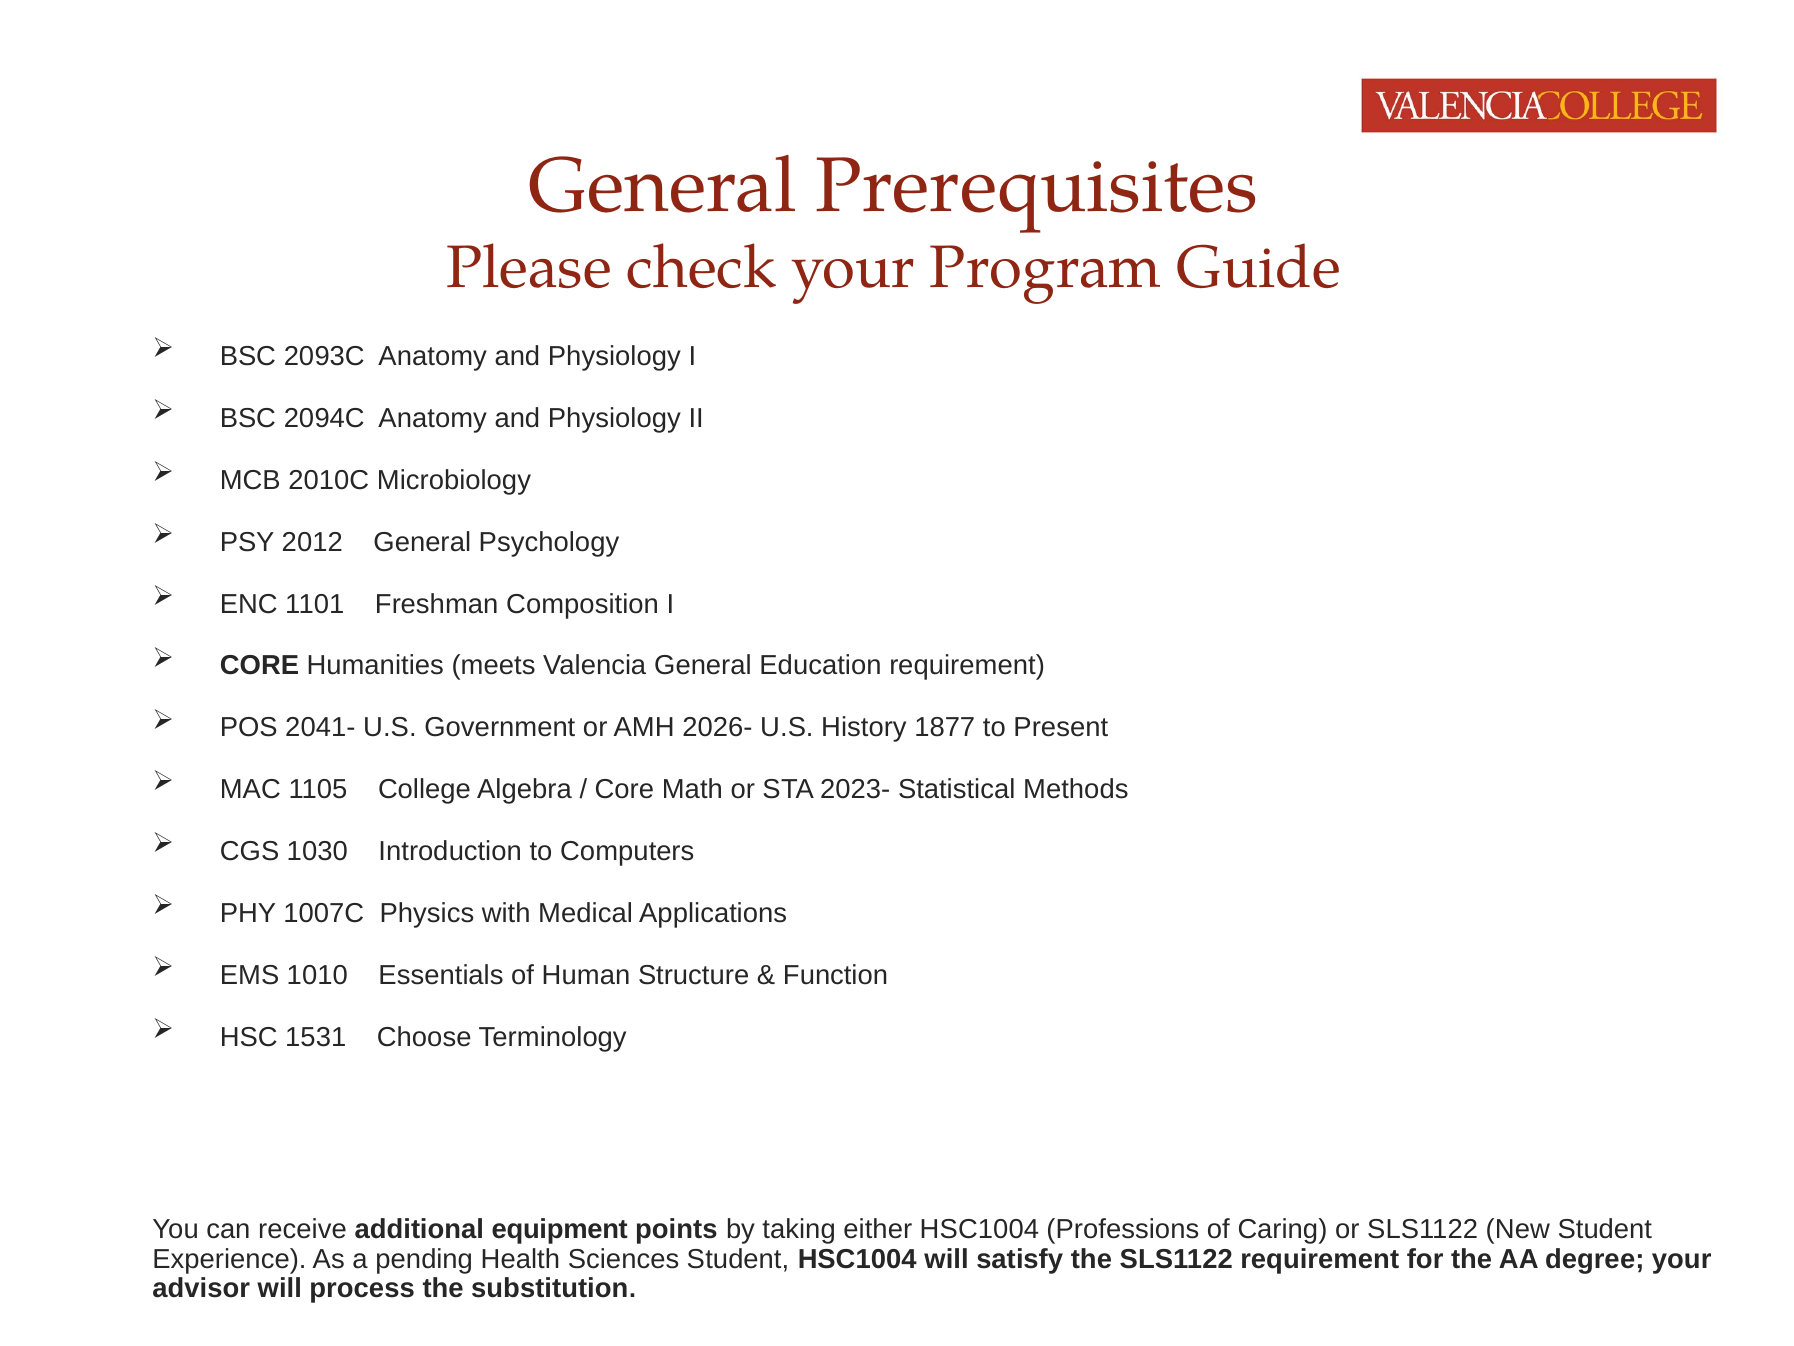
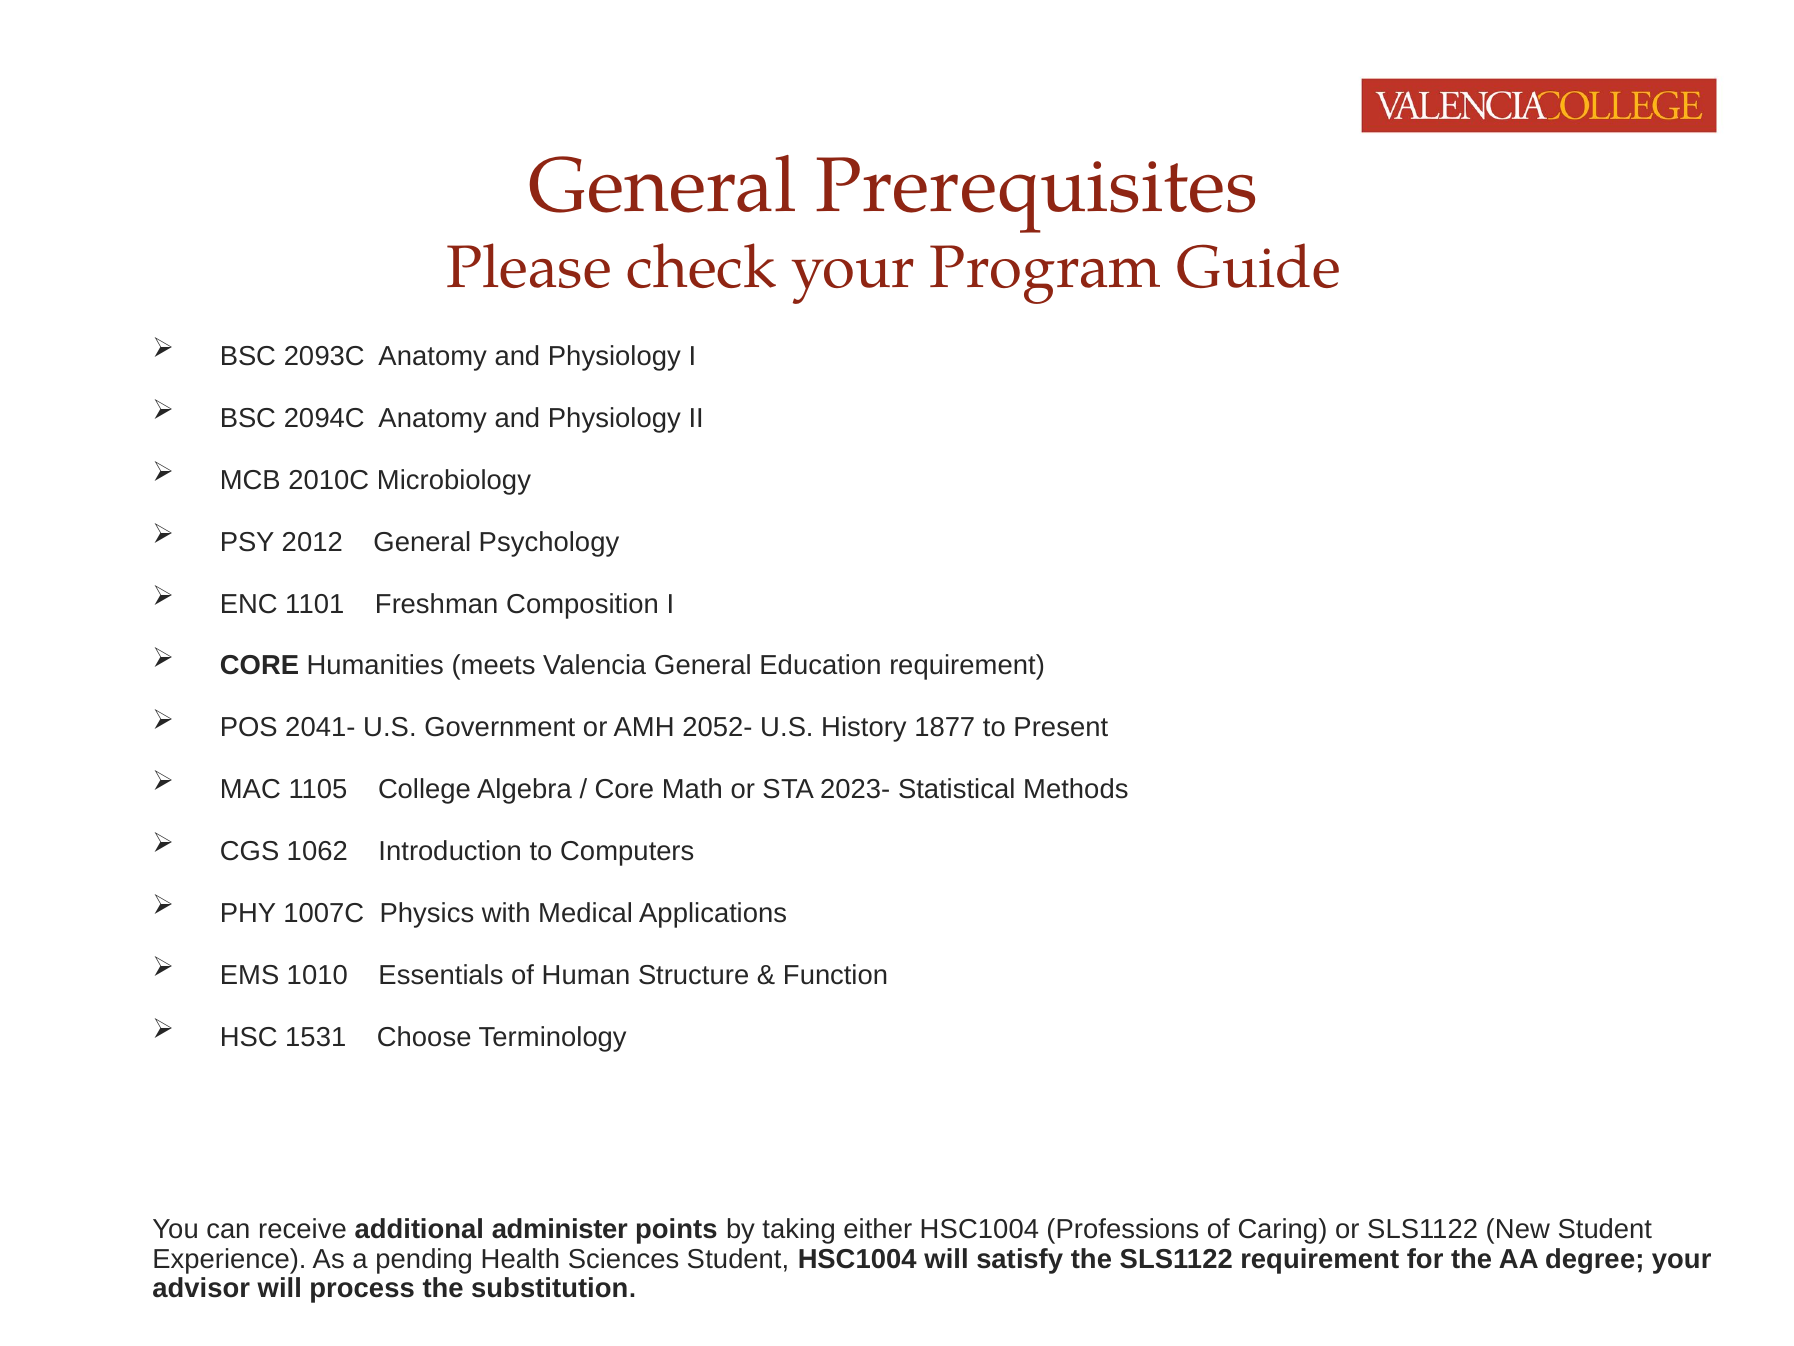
2026-: 2026- -> 2052-
1030: 1030 -> 1062
equipment: equipment -> administer
